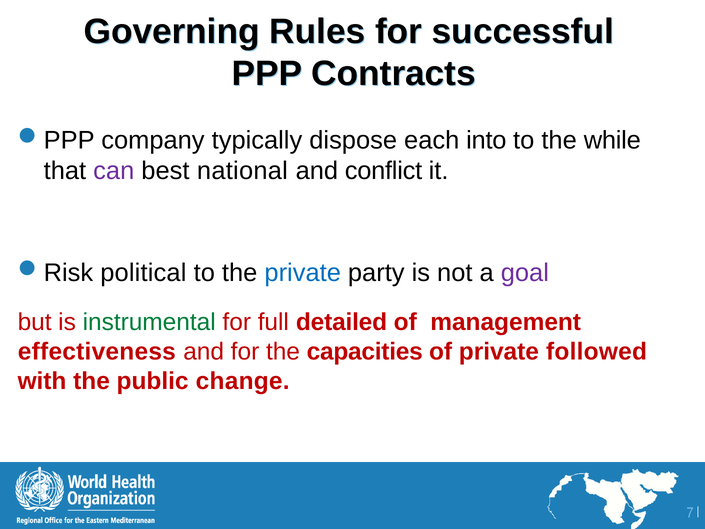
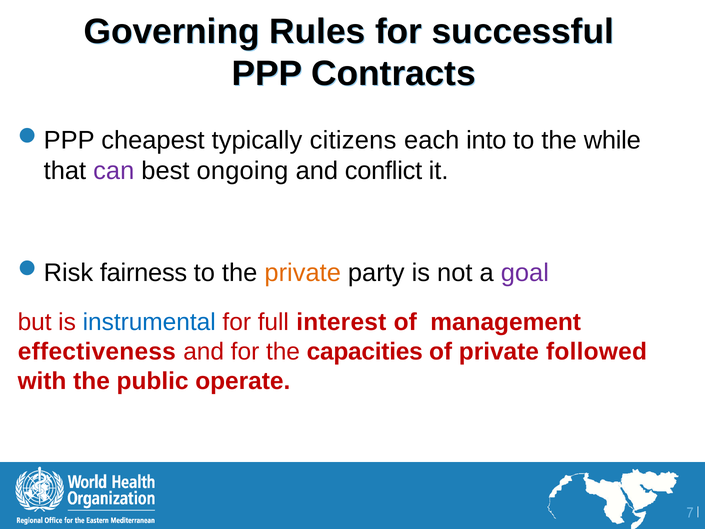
company: company -> cheapest
dispose: dispose -> citizens
national: national -> ongoing
political: political -> fairness
private at (303, 273) colour: blue -> orange
instrumental colour: green -> blue
detailed: detailed -> interest
change: change -> operate
